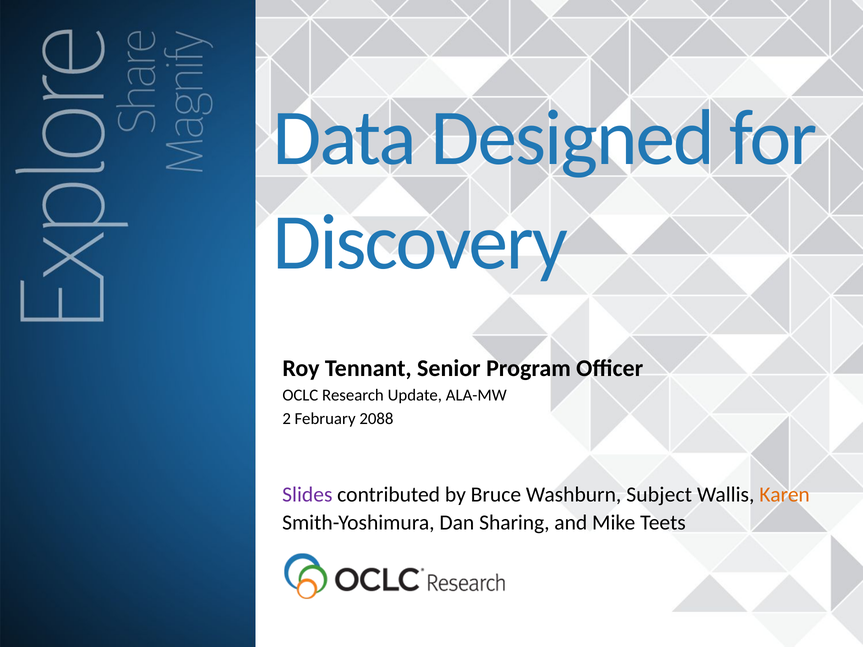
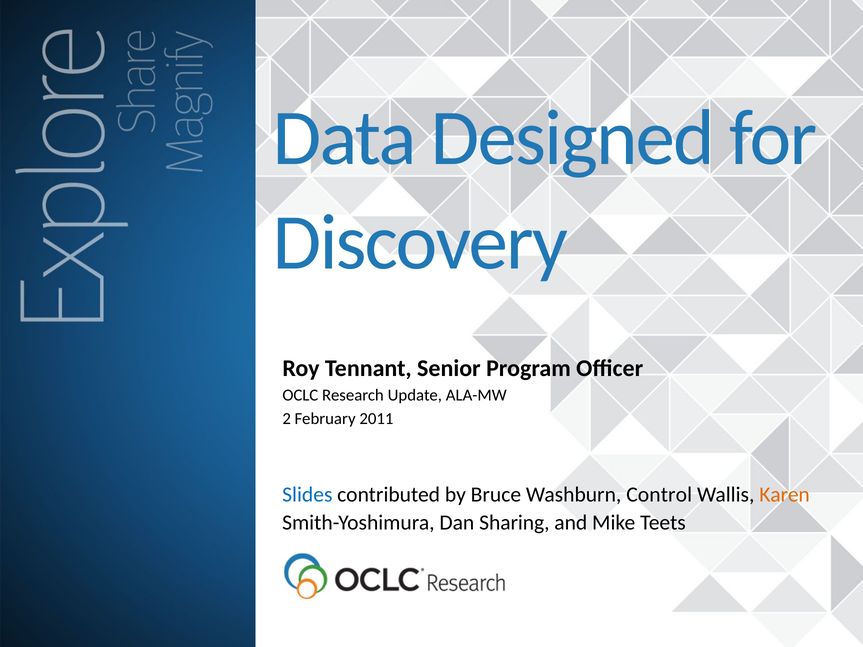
2088: 2088 -> 2011
Slides colour: purple -> blue
Subject: Subject -> Control
